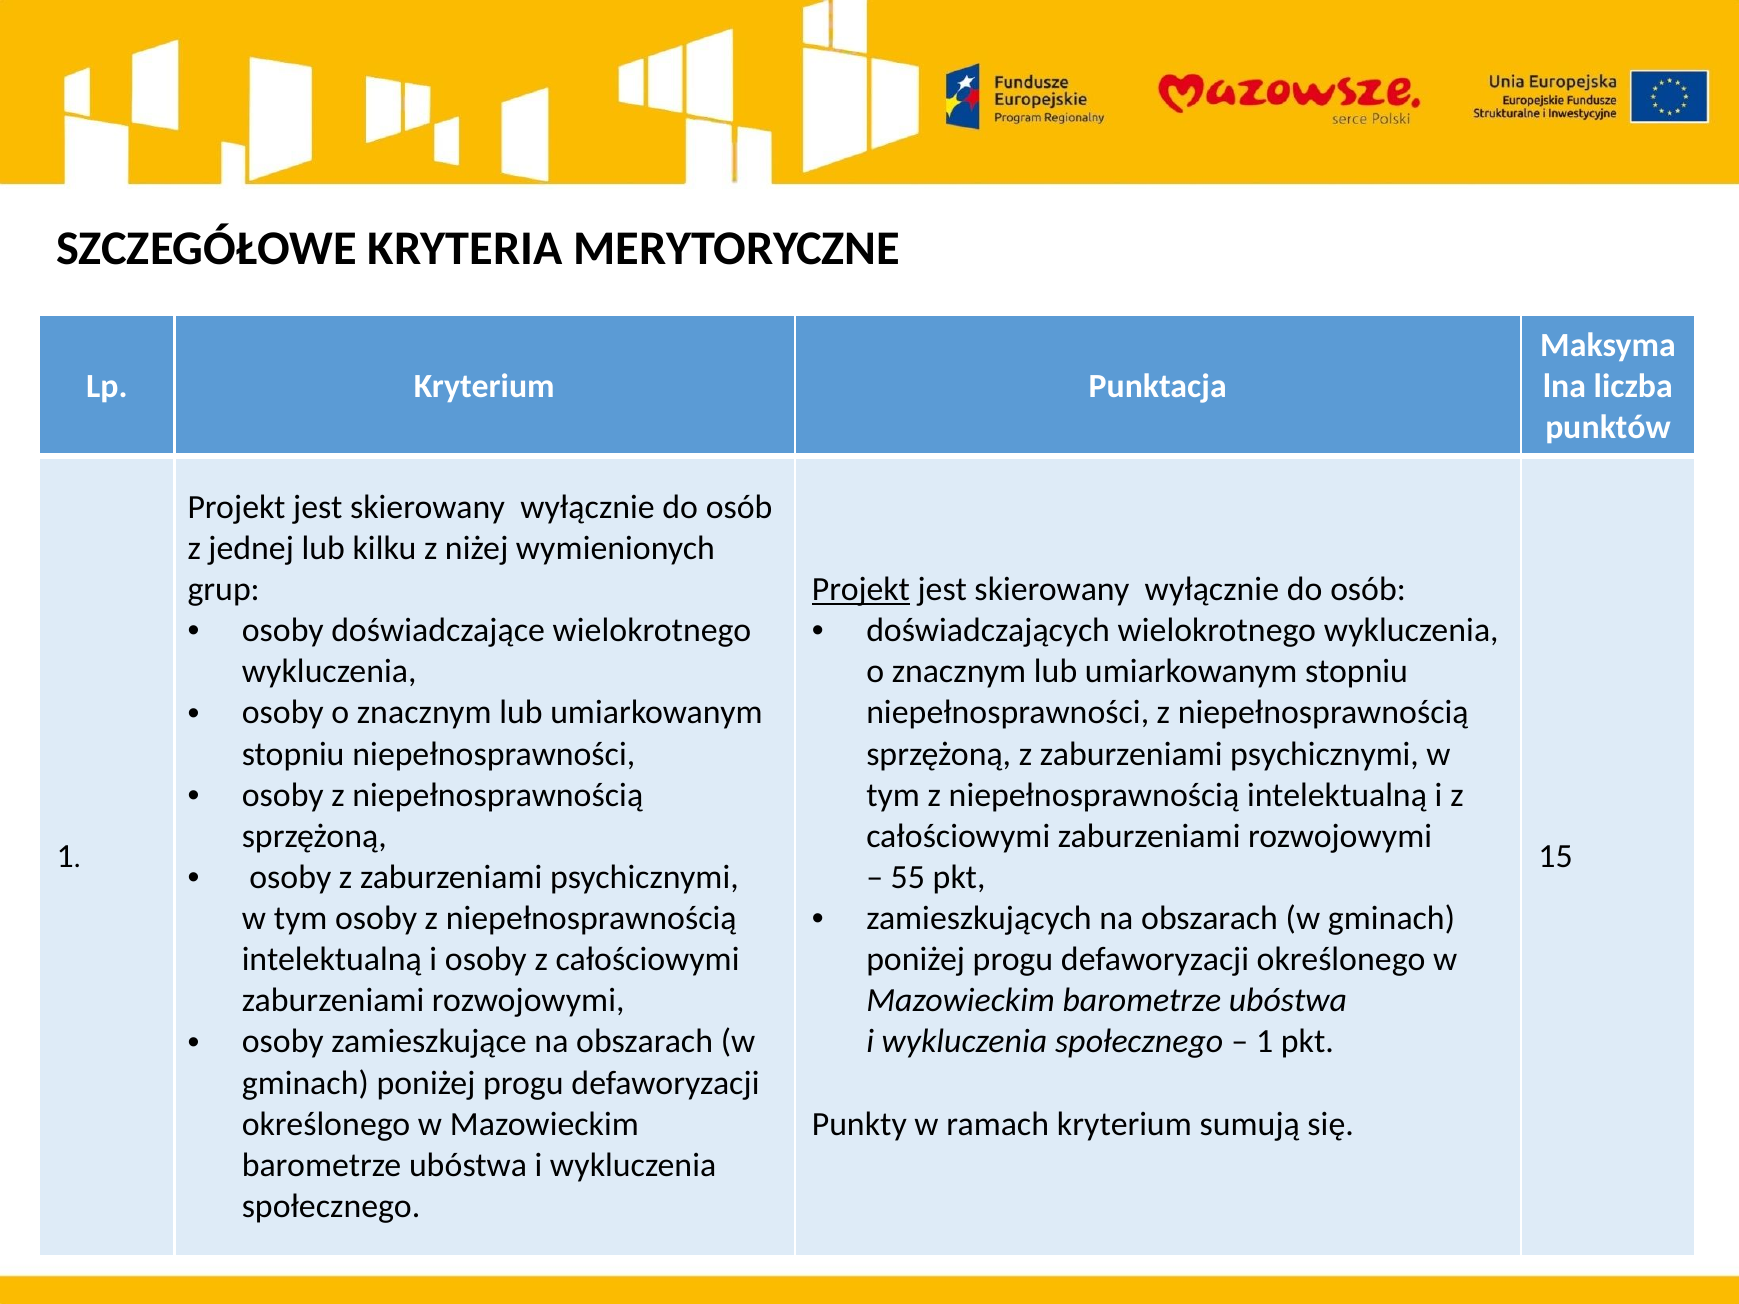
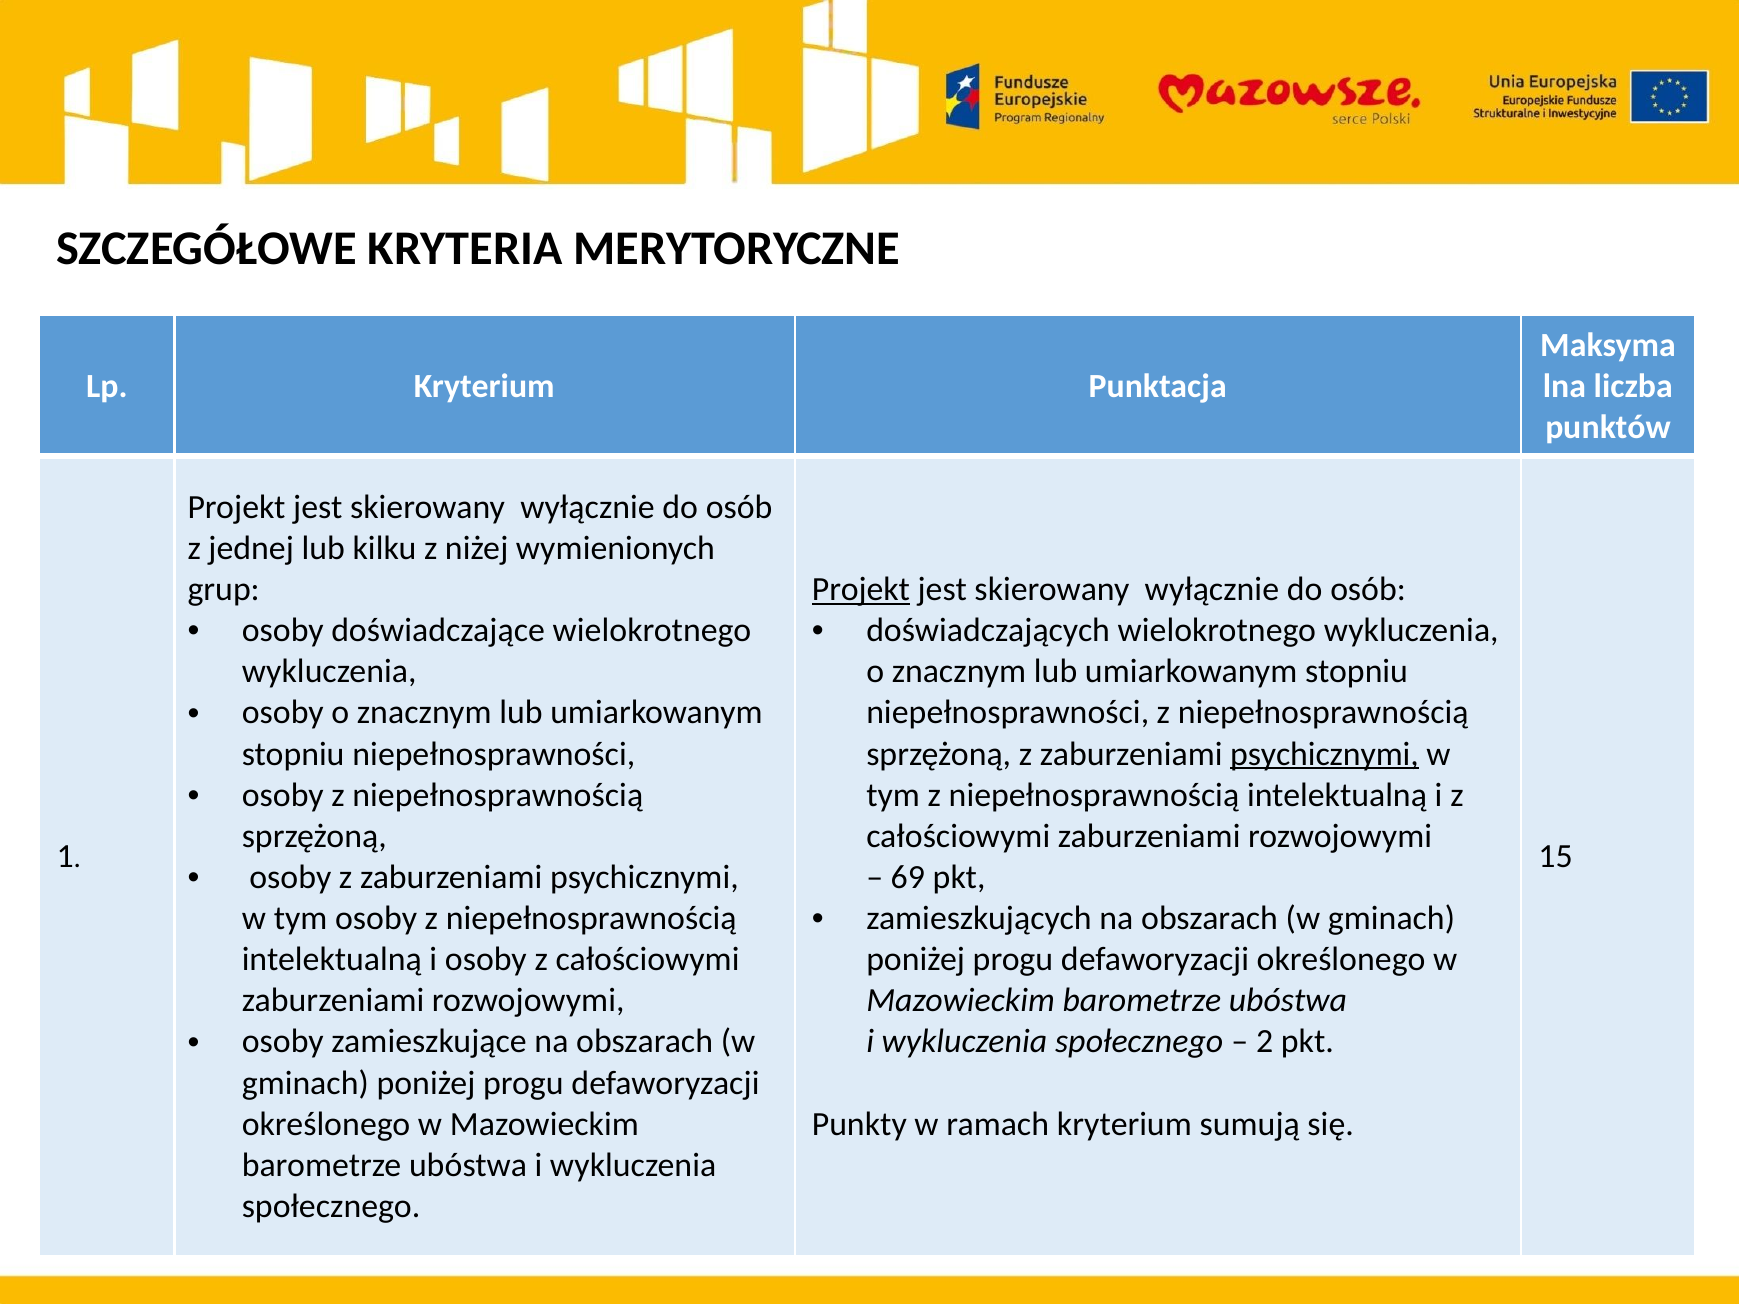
psychicznymi at (1324, 754) underline: none -> present
55: 55 -> 69
1 at (1265, 1042): 1 -> 2
